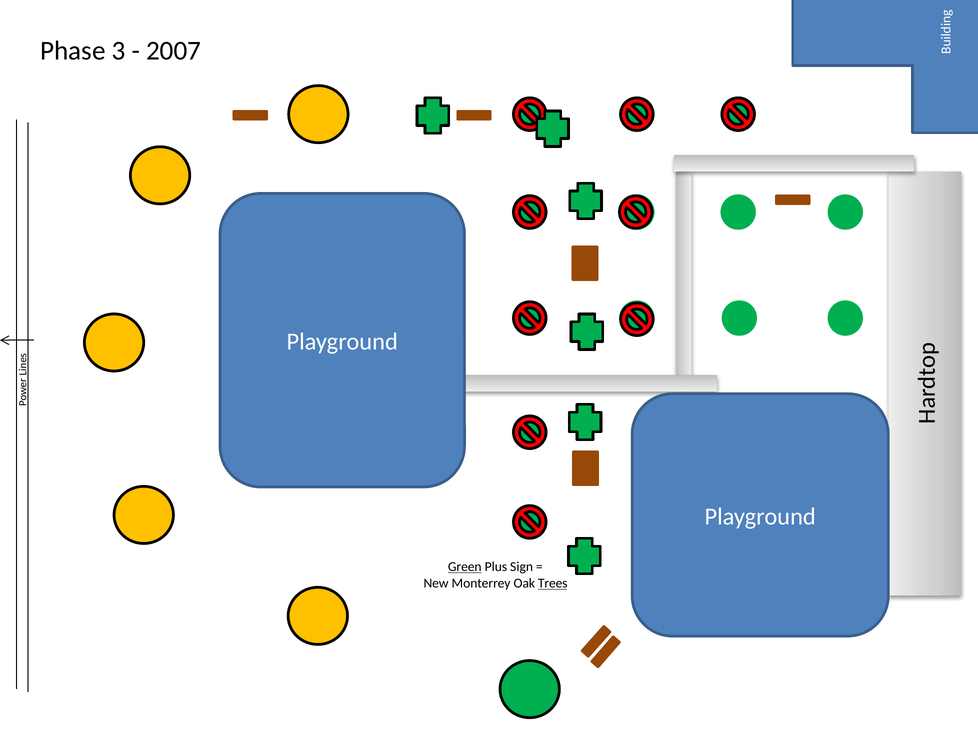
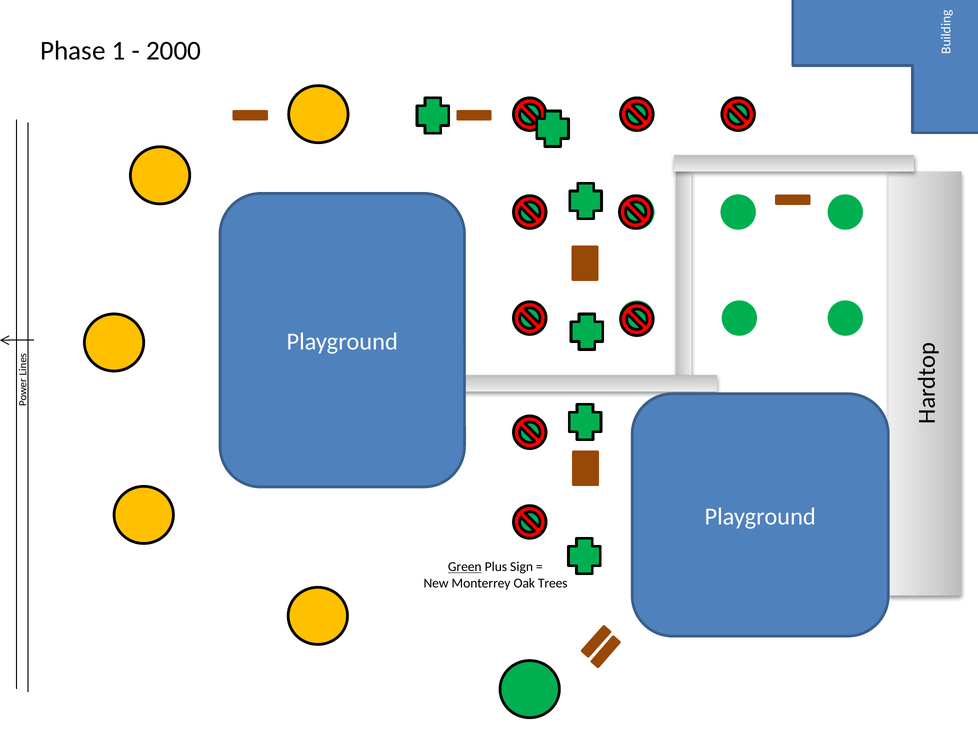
3: 3 -> 1
2007: 2007 -> 2000
Trees underline: present -> none
